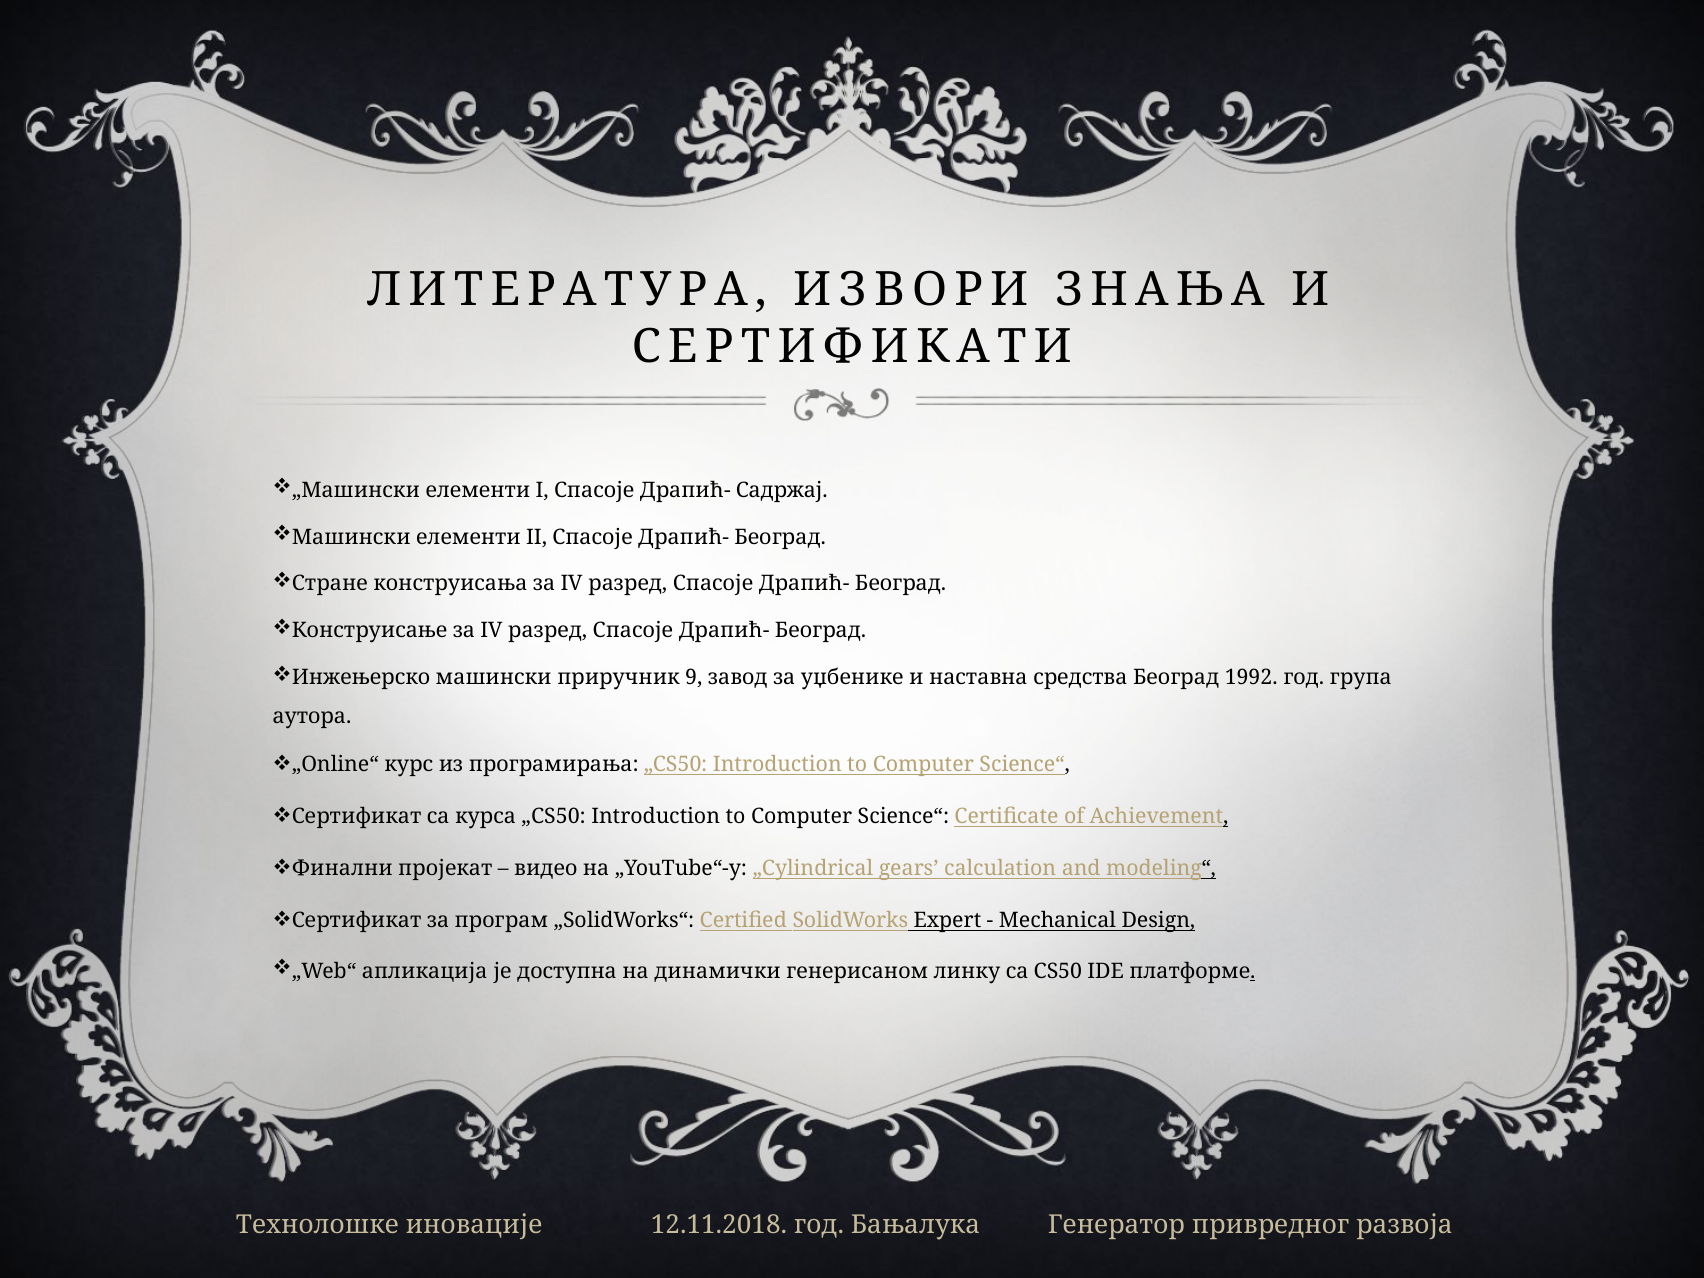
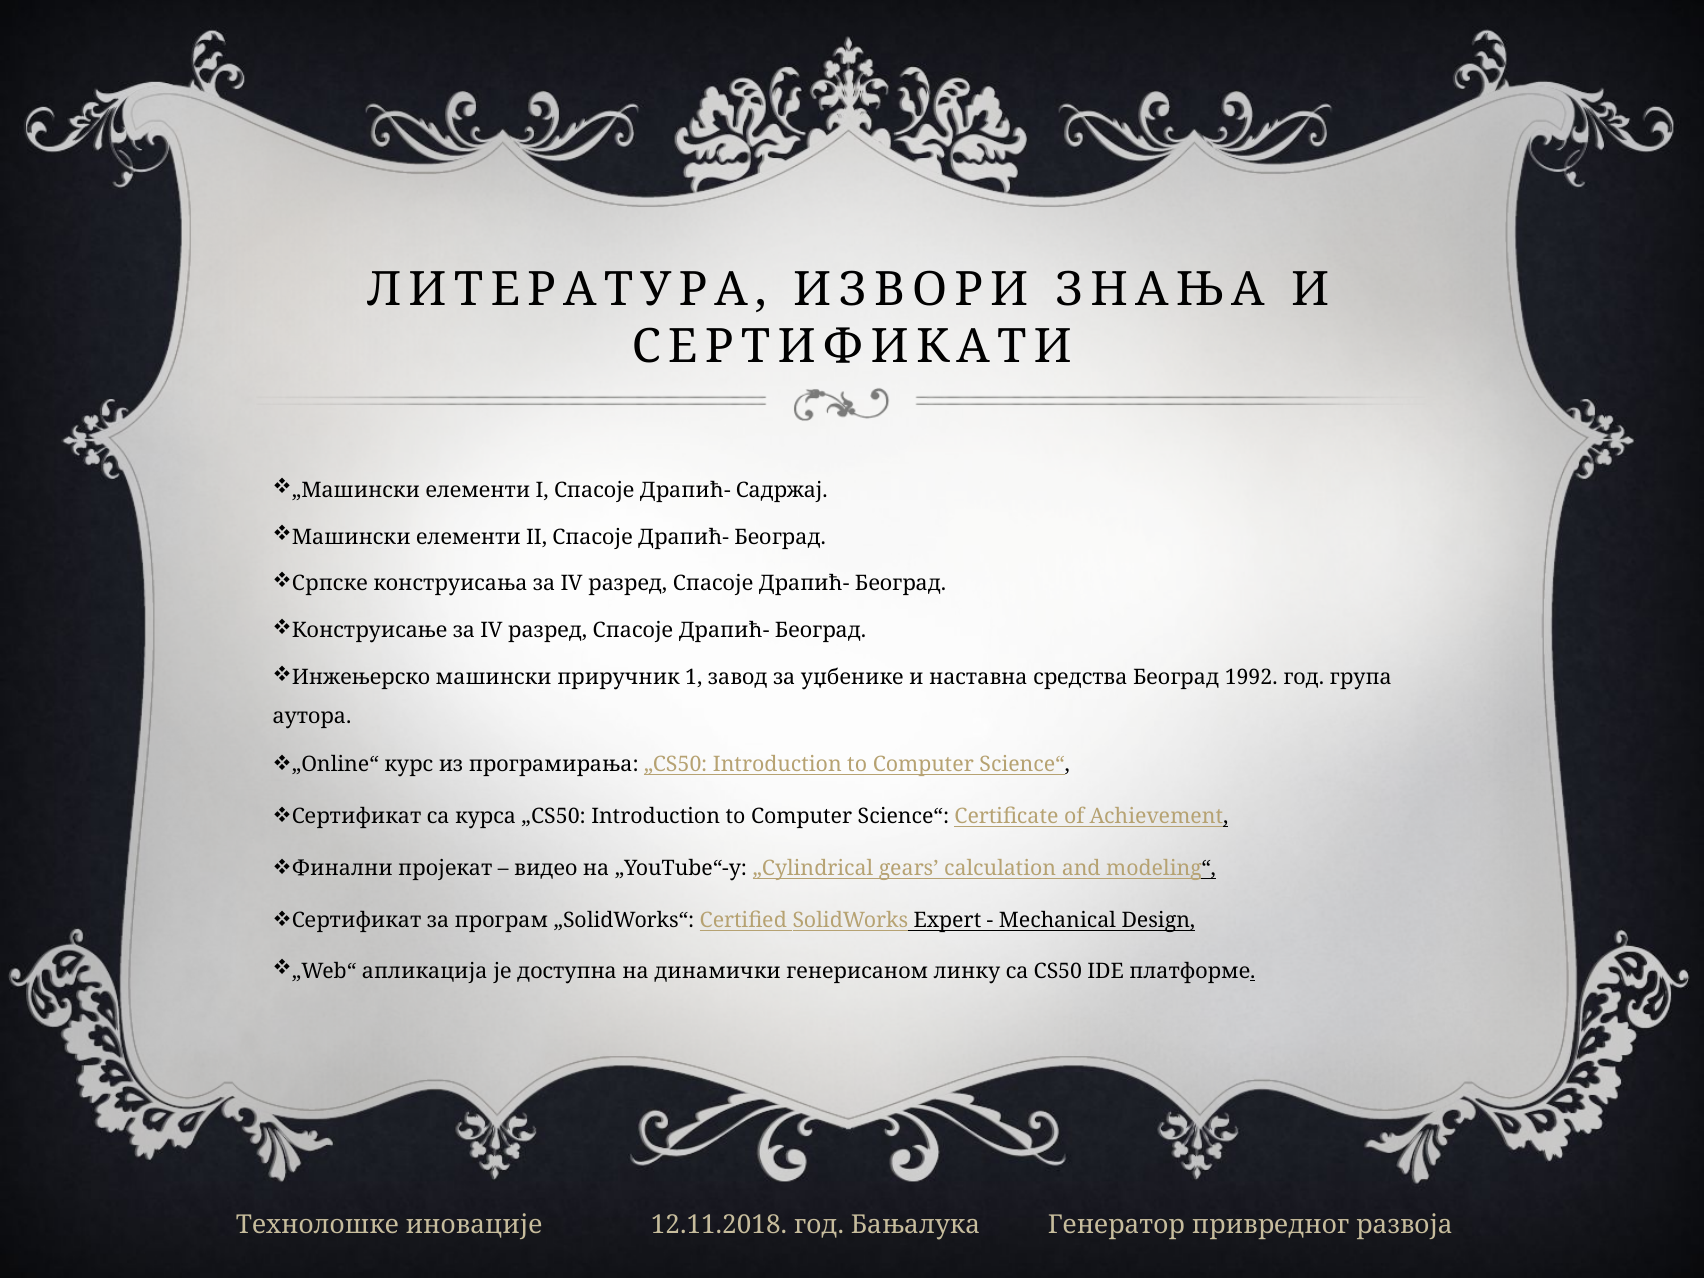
Стране: Стране -> Српске
9: 9 -> 1
